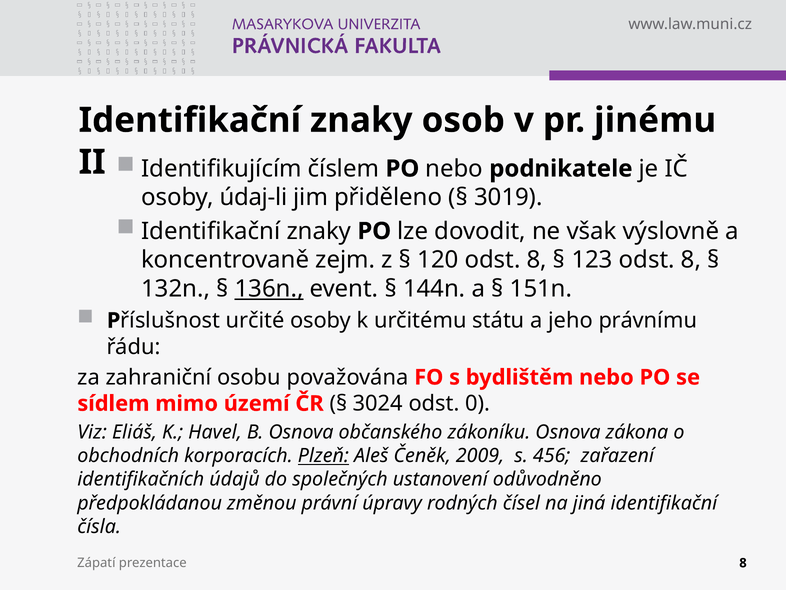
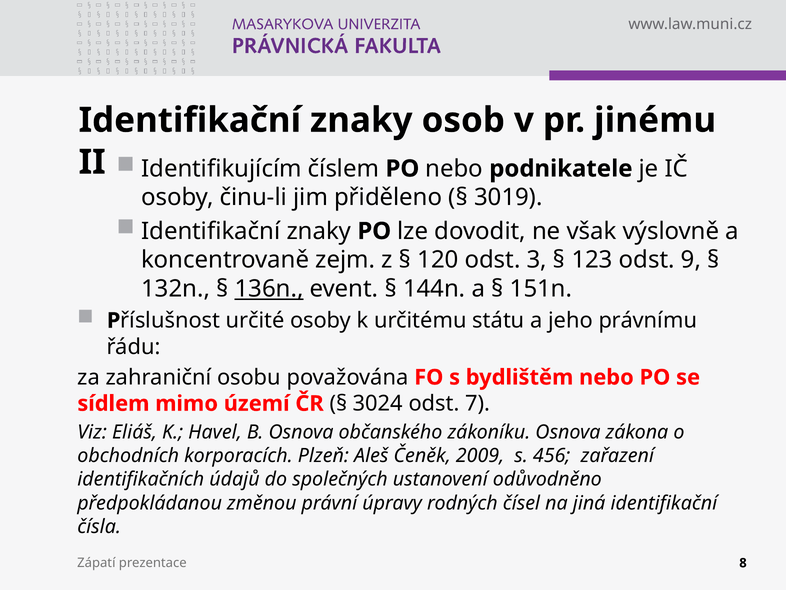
údaj-li: údaj-li -> činu-li
120 odst 8: 8 -> 3
123 odst 8: 8 -> 9
0: 0 -> 7
Plzeň underline: present -> none
